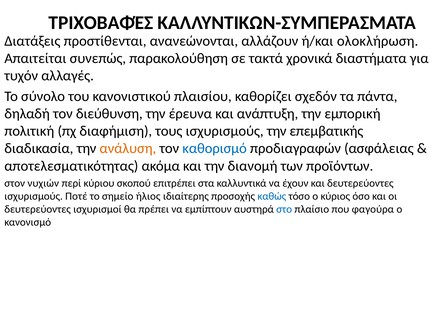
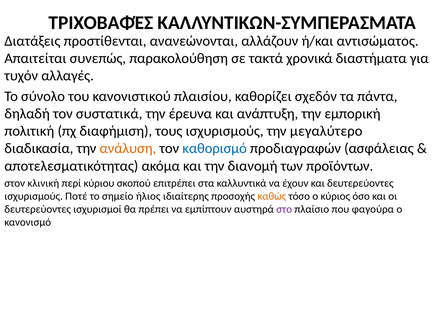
ολοκλήρωση: ολοκλήρωση -> αντισώματος
διεύθυνση: διεύθυνση -> συστατικά
επεμβατικής: επεμβατικής -> μεγαλύτερο
νυχιών: νυχιών -> κλινική
καθώς colour: blue -> orange
στο colour: blue -> purple
